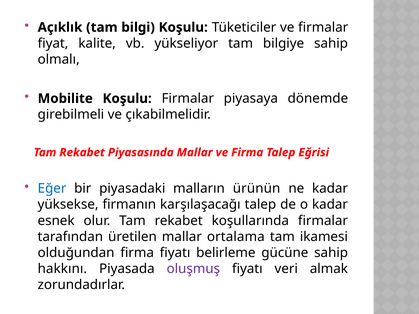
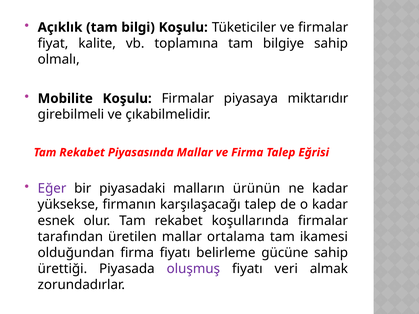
yükseliyor: yükseliyor -> toplamına
dönemde: dönemde -> miktarıdır
Eğer colour: blue -> purple
hakkını: hakkını -> ürettiği
